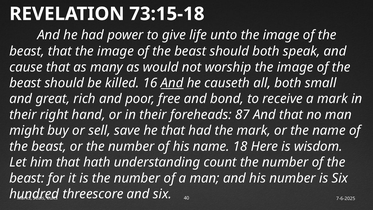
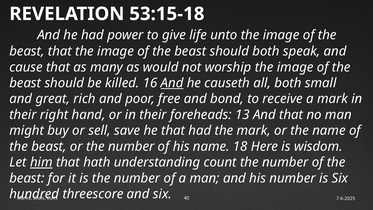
73:15-18: 73:15-18 -> 53:15-18
87: 87 -> 13
him underline: none -> present
